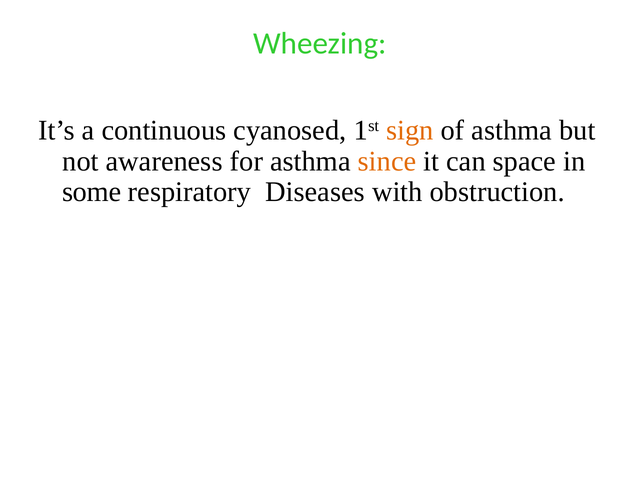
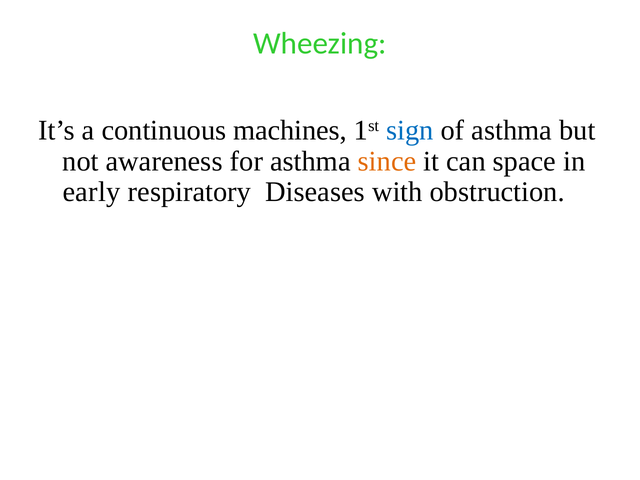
cyanosed: cyanosed -> machines
sign colour: orange -> blue
some: some -> early
